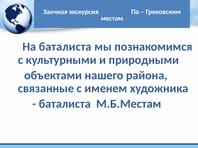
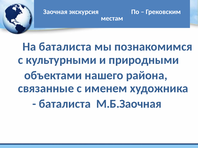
М.Б.Местам: М.Б.Местам -> М.Б.Заочная
